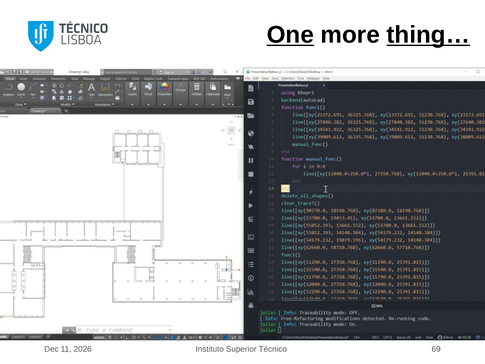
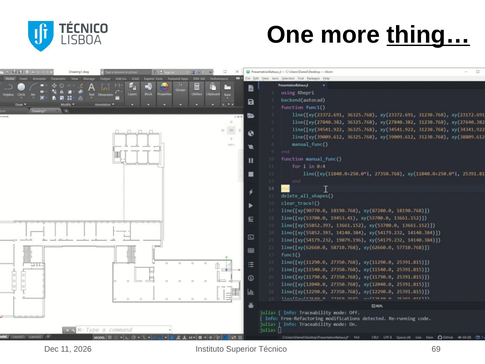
One underline: present -> none
